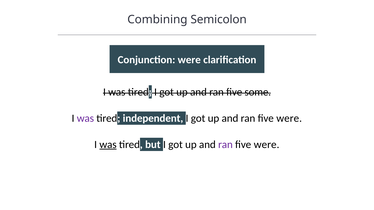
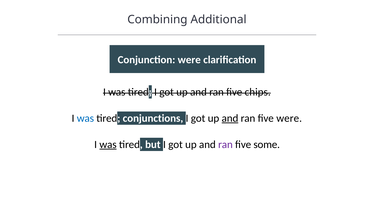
Semicolon: Semicolon -> Additional
some: some -> chips
was at (85, 118) colour: purple -> blue
independent: independent -> conjunctions
and at (230, 118) underline: none -> present
were at (267, 145): were -> some
